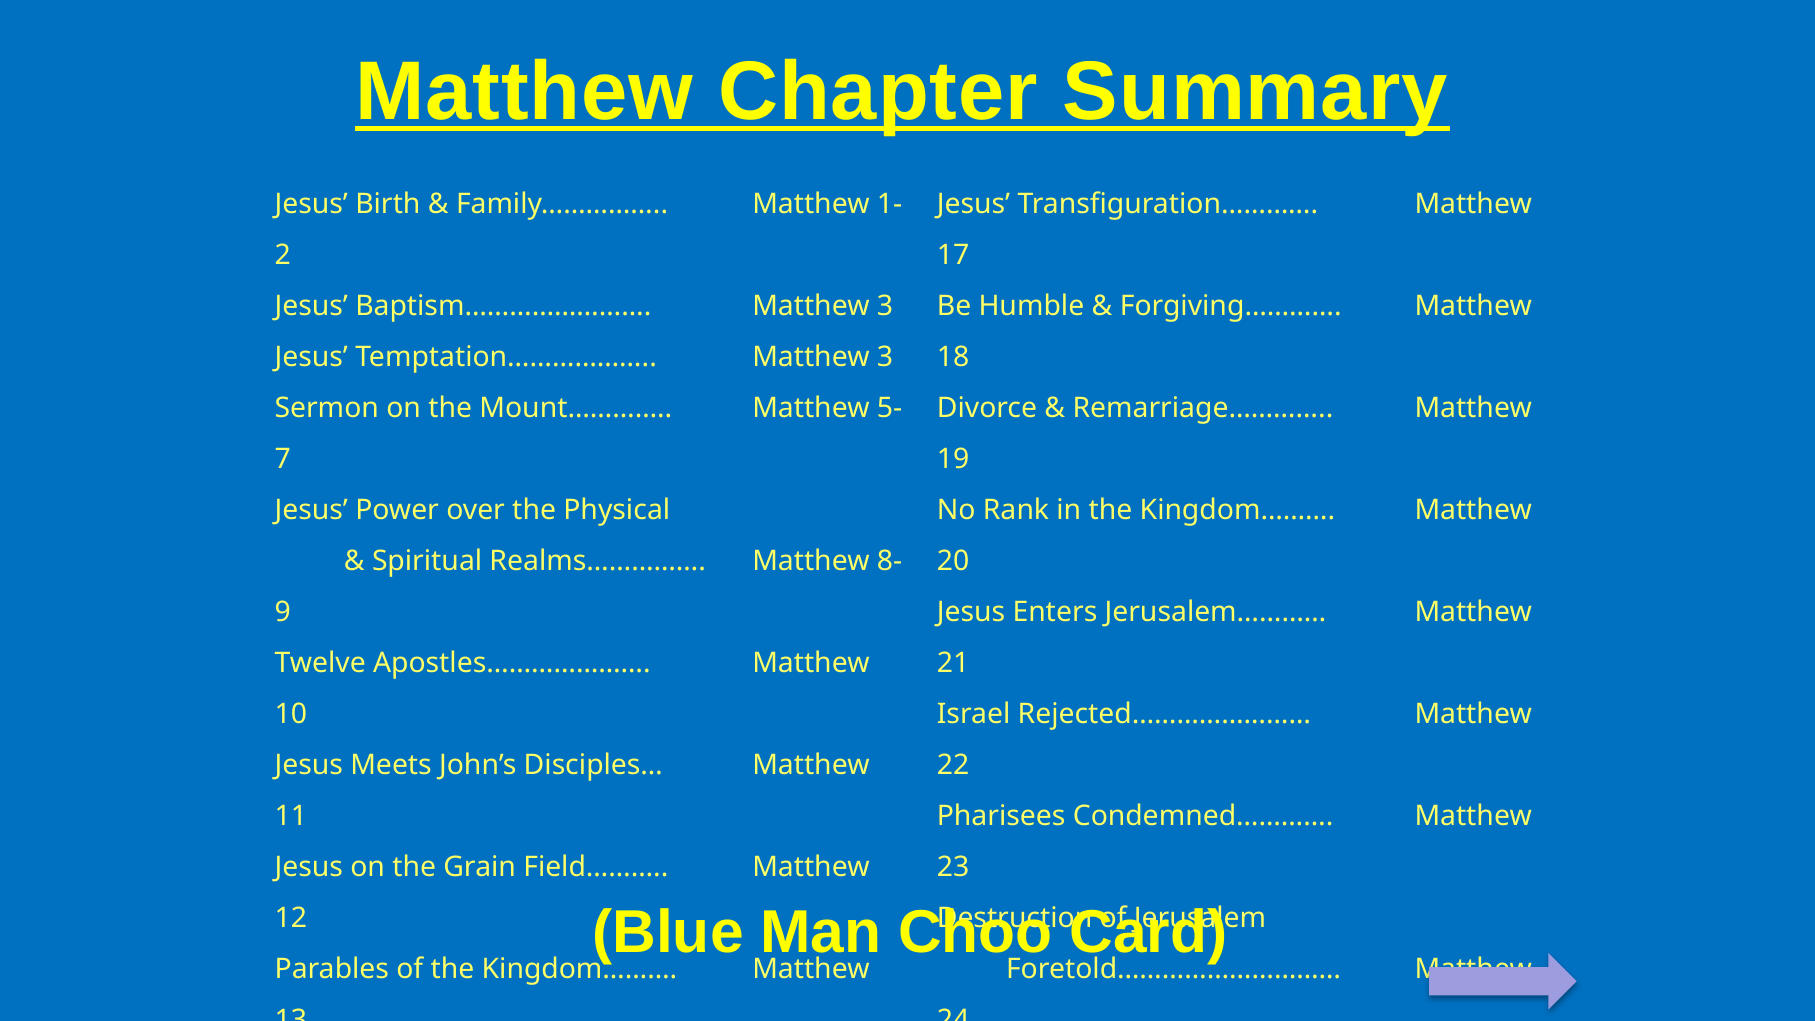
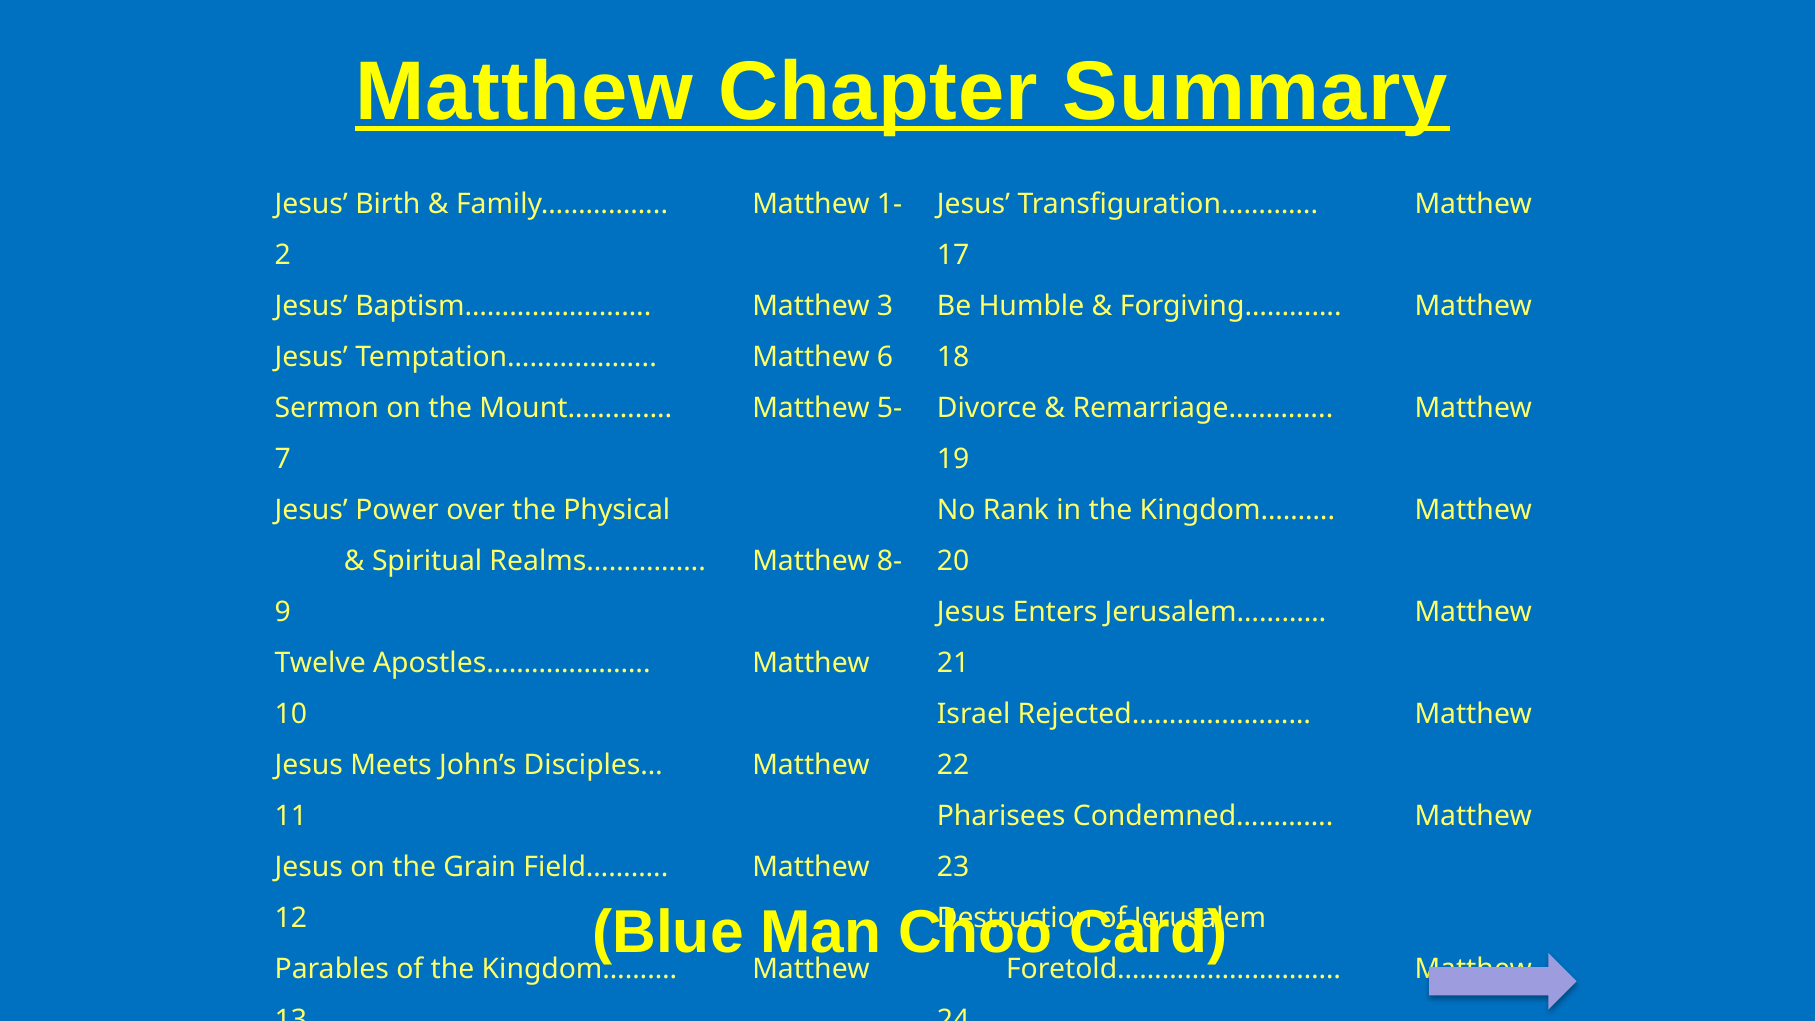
Temptation……………… Matthew 3: 3 -> 6
